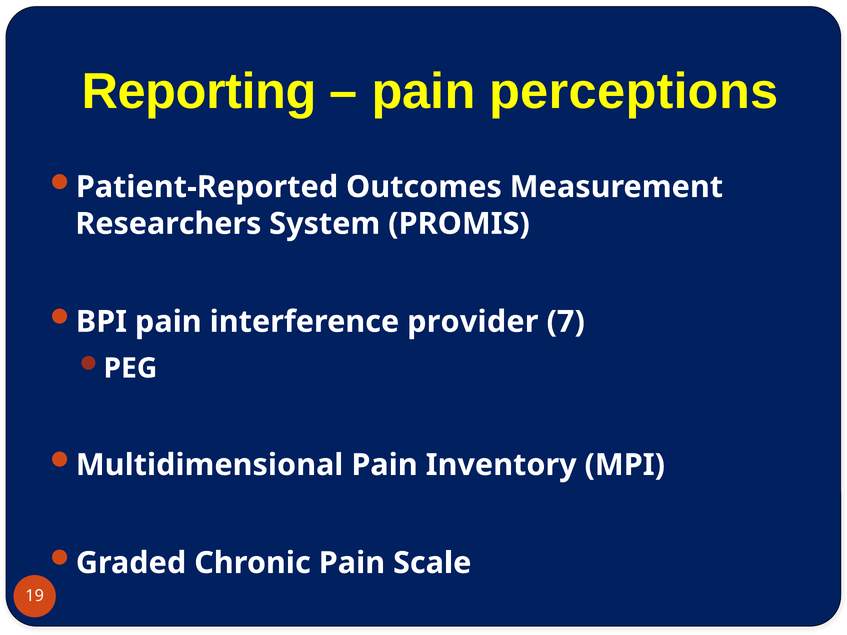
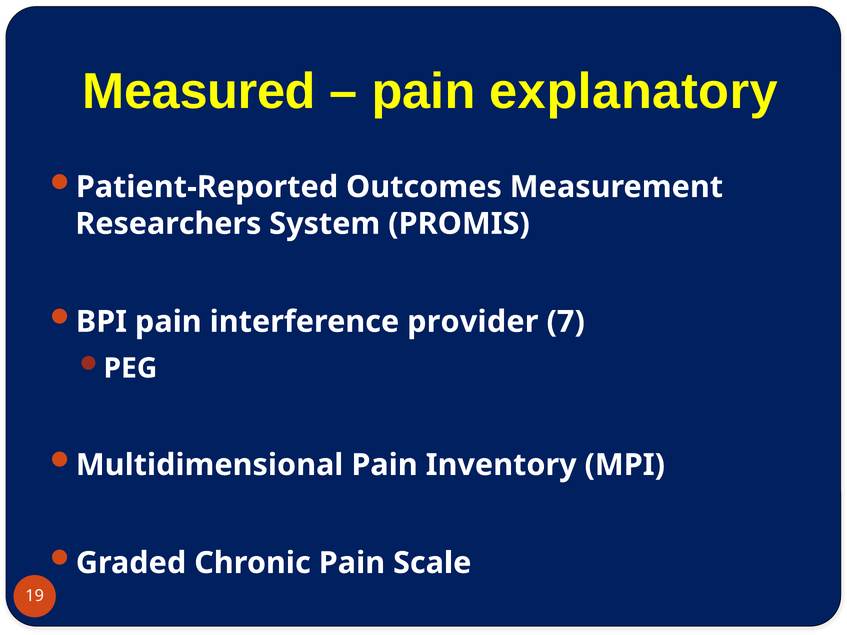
Reporting: Reporting -> Measured
perceptions: perceptions -> explanatory
